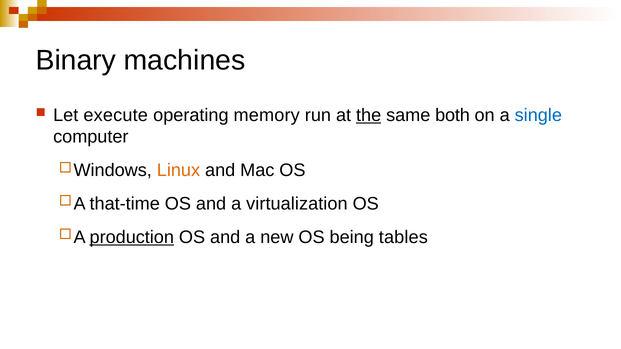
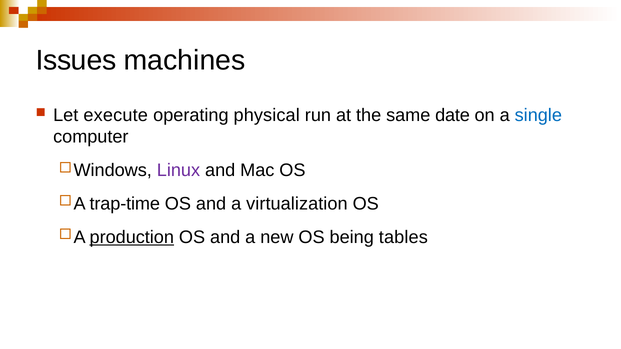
Binary: Binary -> Issues
memory: memory -> physical
the underline: present -> none
both: both -> date
Linux colour: orange -> purple
that-time: that-time -> trap-time
